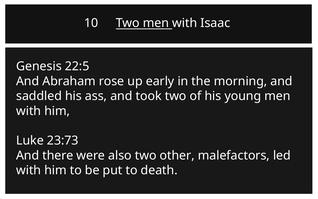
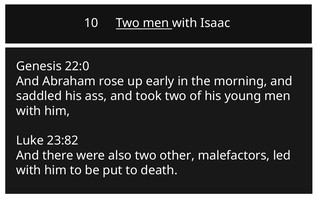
22:5: 22:5 -> 22:0
23:73: 23:73 -> 23:82
